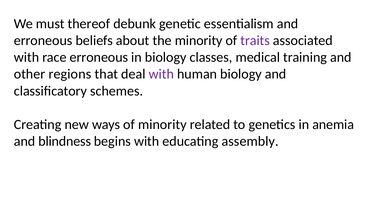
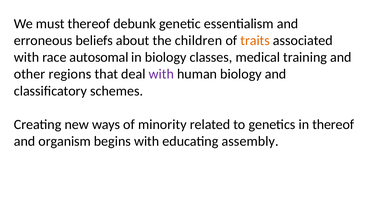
the minority: minority -> children
traits colour: purple -> orange
race erroneous: erroneous -> autosomal
in anemia: anemia -> thereof
blindness: blindness -> organism
